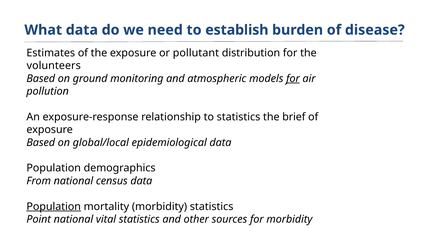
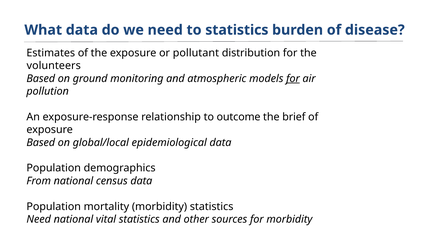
to establish: establish -> statistics
to statistics: statistics -> outcome
Population at (54, 207) underline: present -> none
Point at (39, 219): Point -> Need
